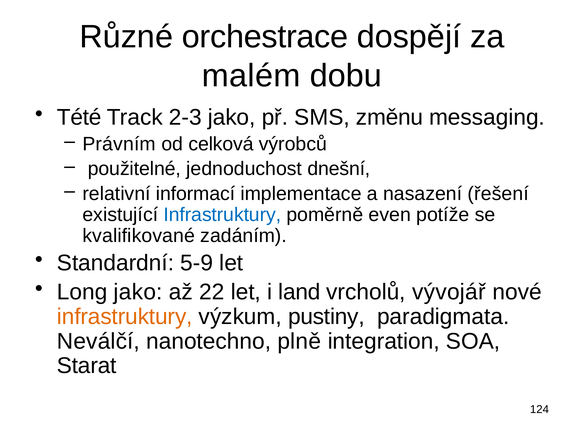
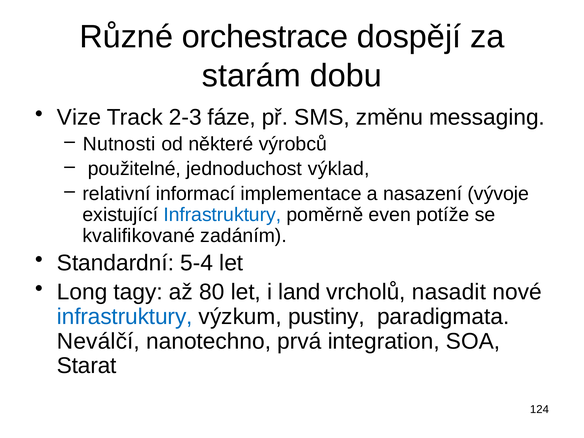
malém: malém -> starám
Tété: Tété -> Vize
2-3 jako: jako -> fáze
Právním: Právním -> Nutnosti
celková: celková -> některé
dnešní: dnešní -> výklad
řešení: řešení -> vývoje
5-9: 5-9 -> 5-4
Long jako: jako -> tagy
22: 22 -> 80
vývojář: vývojář -> nasadit
infrastruktury at (125, 317) colour: orange -> blue
plně: plně -> prvá
